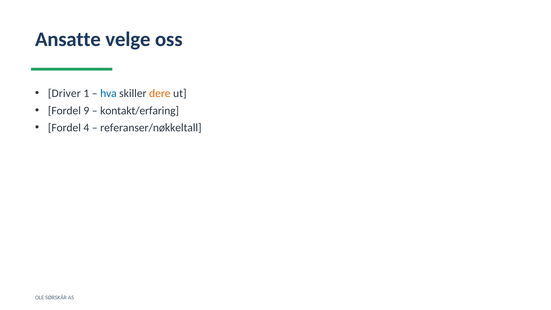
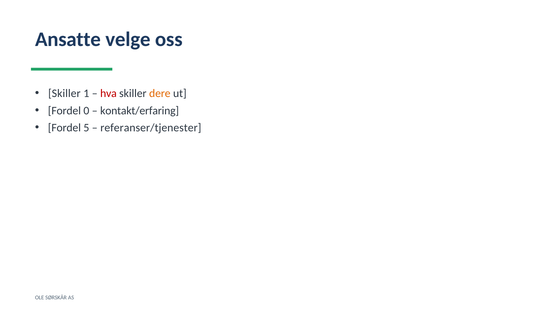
Driver at (64, 93): Driver -> Skiller
hva colour: blue -> red
9: 9 -> 0
4: 4 -> 5
referanser/nøkkeltall: referanser/nøkkeltall -> referanser/tjenester
